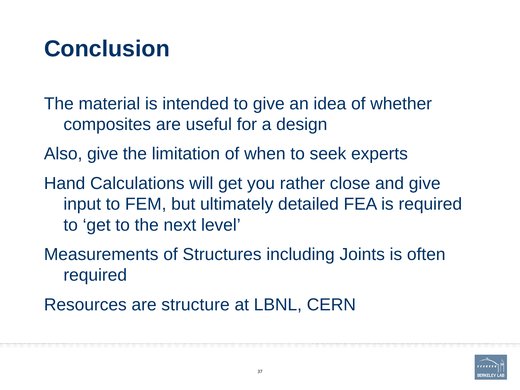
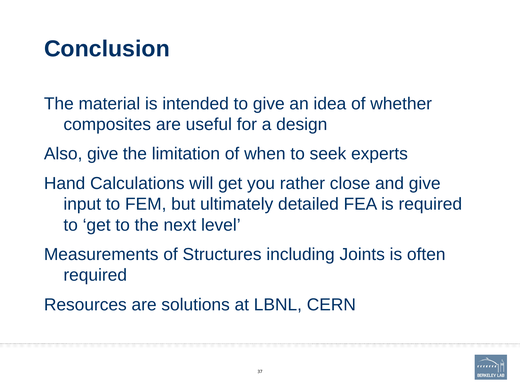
structure: structure -> solutions
